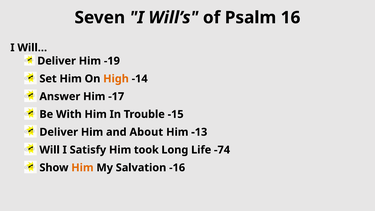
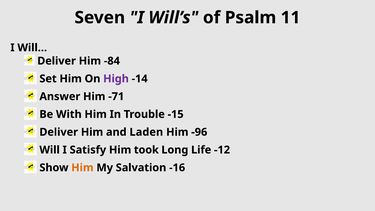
16: 16 -> 11
-19: -19 -> -84
High colour: orange -> purple
-17: -17 -> -71
About: About -> Laden
-13: -13 -> -96
-74: -74 -> -12
